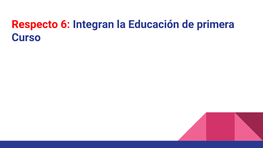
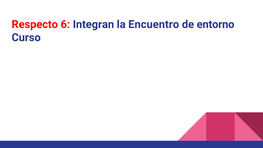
Educación: Educación -> Encuentro
primera: primera -> entorno
